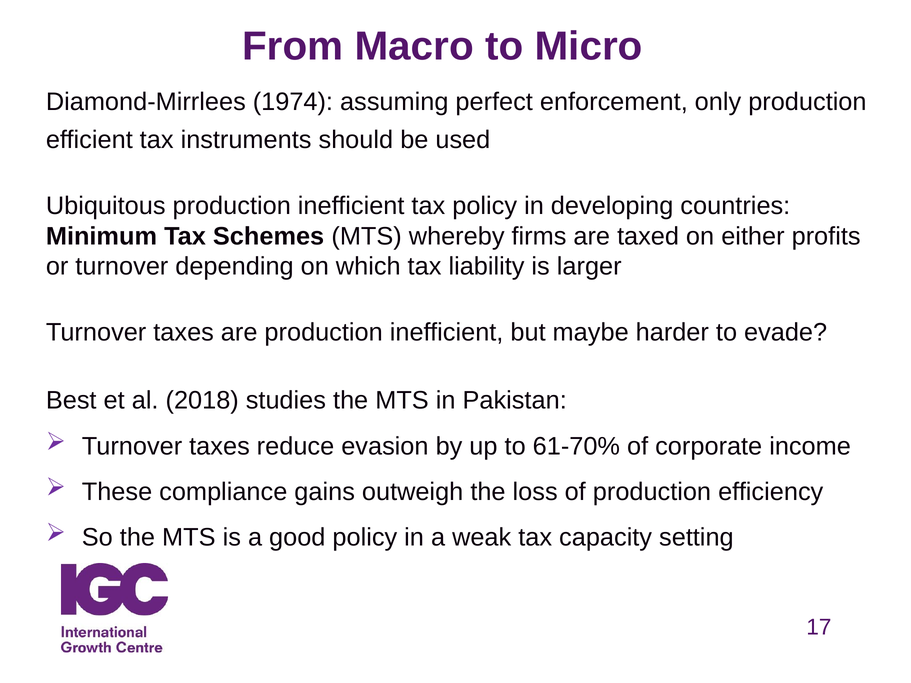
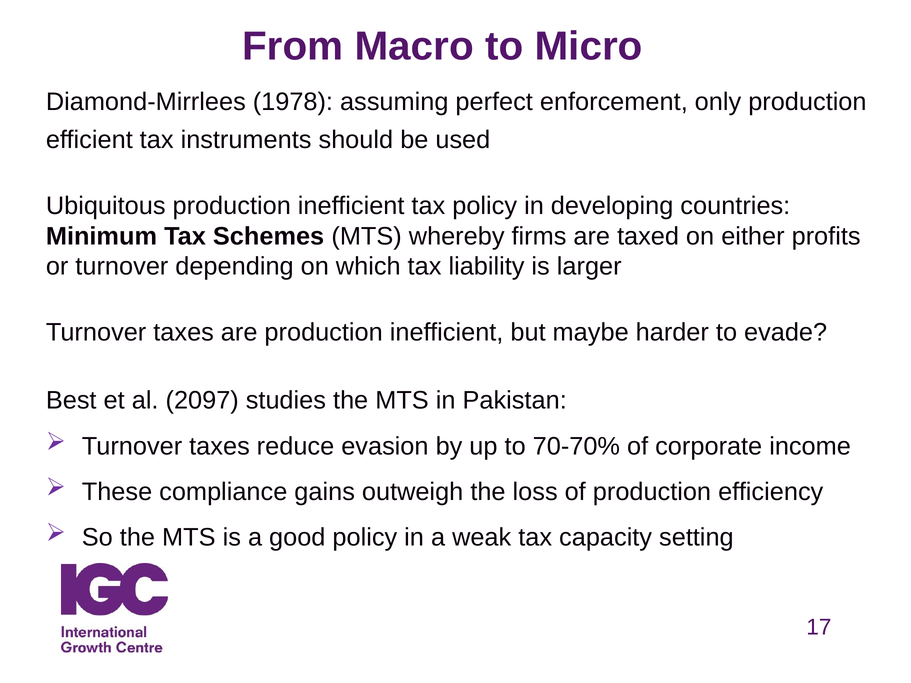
1974: 1974 -> 1978
2018: 2018 -> 2097
61-70%: 61-70% -> 70-70%
